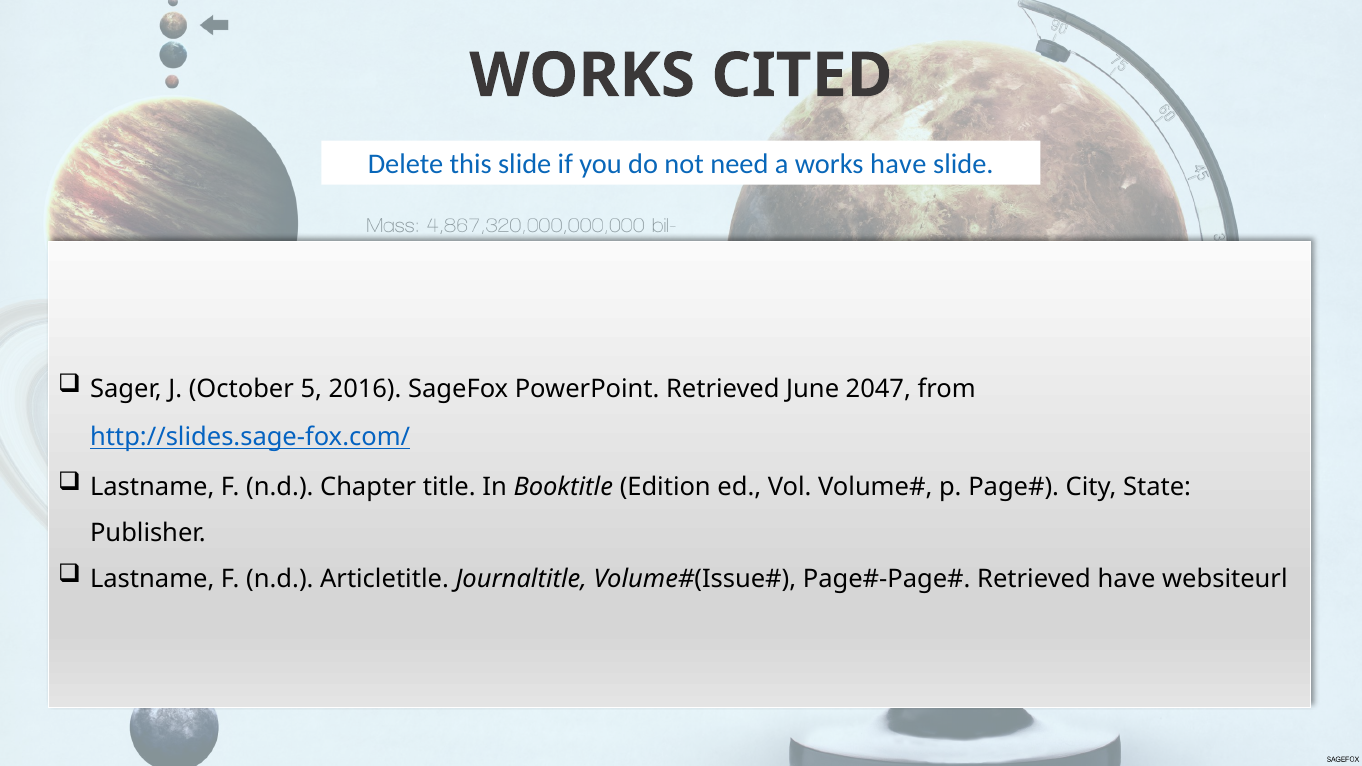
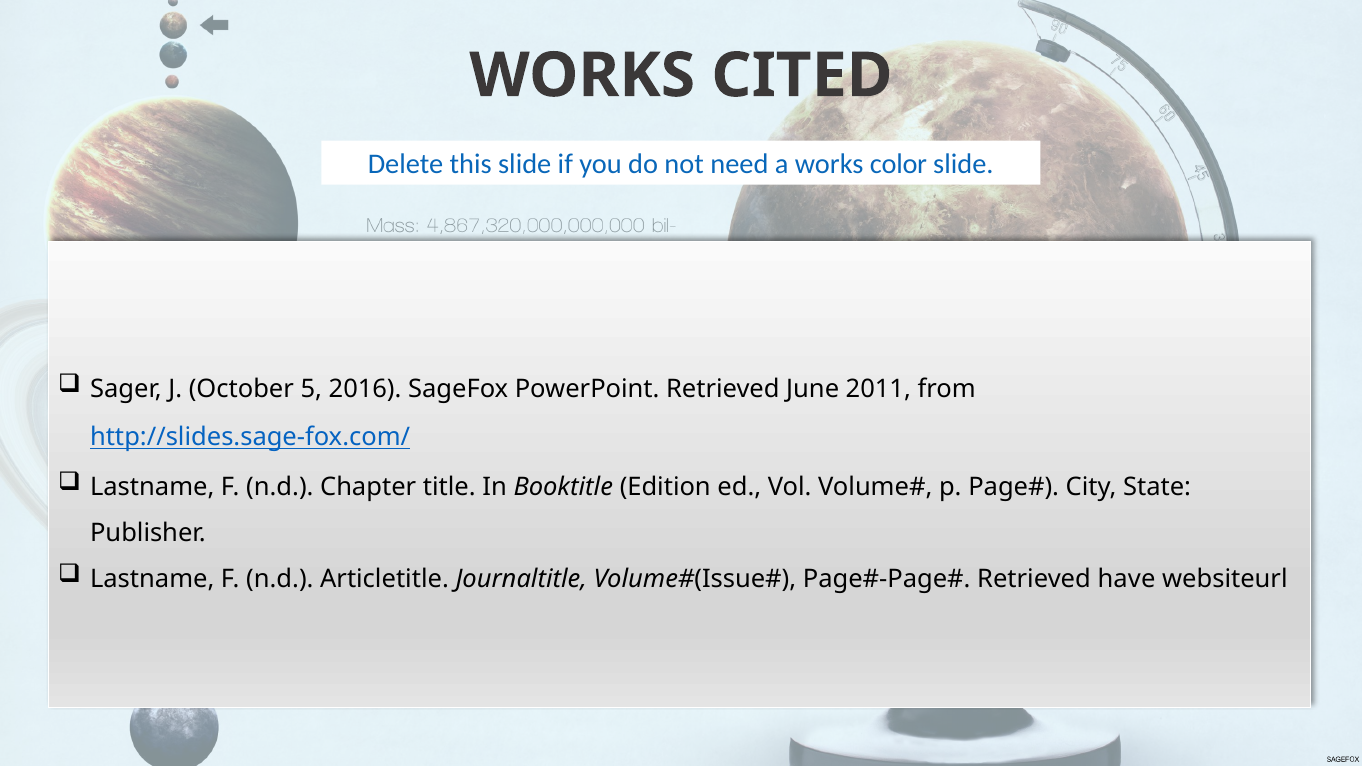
works have: have -> color
2047: 2047 -> 2011
